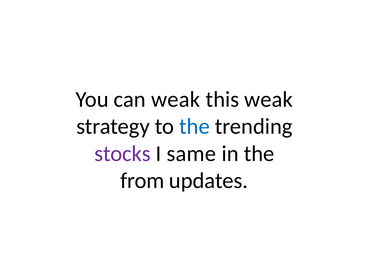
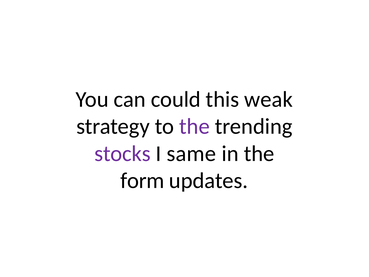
can weak: weak -> could
the at (194, 126) colour: blue -> purple
from: from -> form
